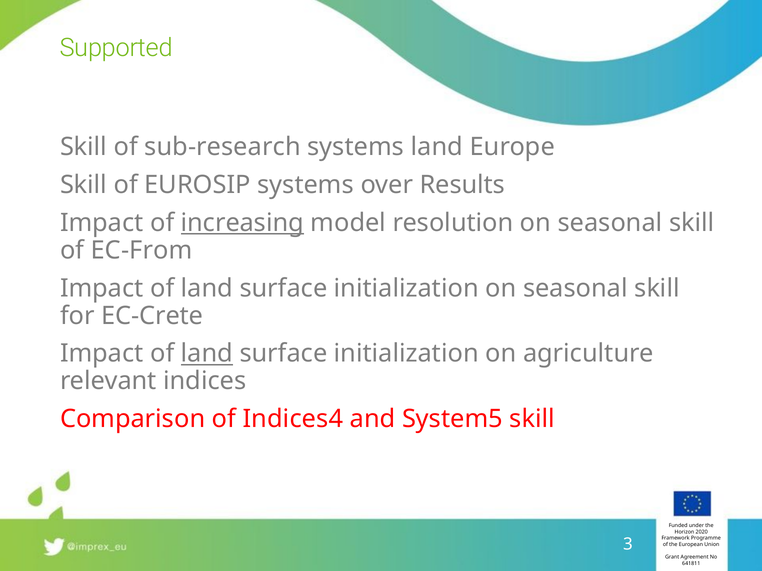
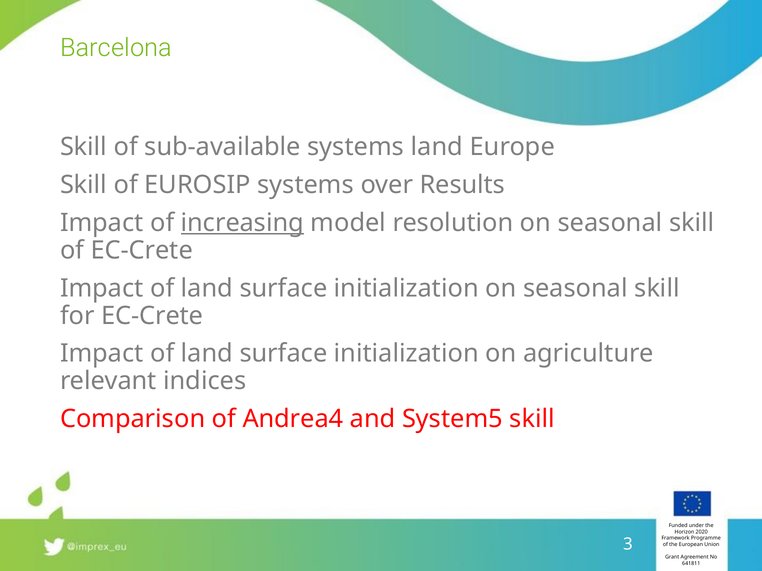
Supported: Supported -> Barcelona
sub-research: sub-research -> sub-available
of EC-From: EC-From -> EC-Crete
land at (207, 354) underline: present -> none
Indices4: Indices4 -> Andrea4
